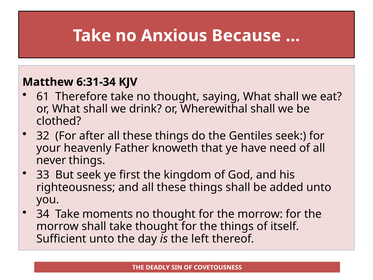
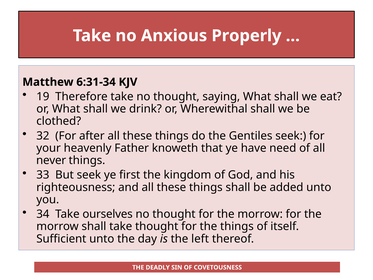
Because: Because -> Properly
61: 61 -> 19
moments: moments -> ourselves
